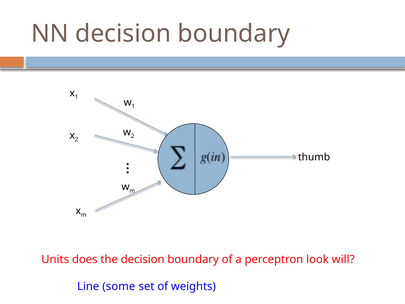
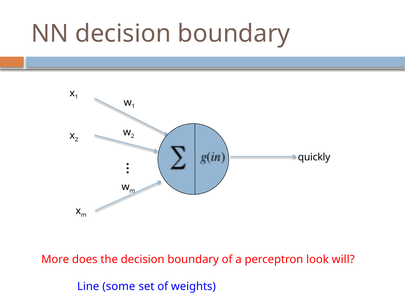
thumb: thumb -> quickly
Units: Units -> More
